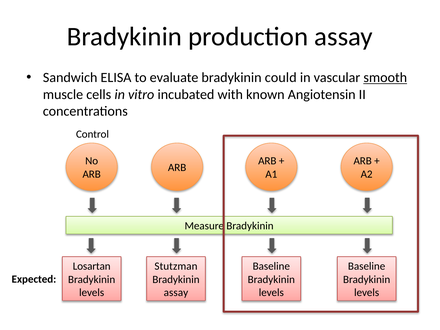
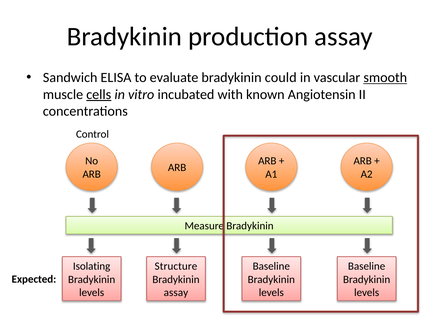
cells underline: none -> present
Losartan: Losartan -> Isolating
Stutzman: Stutzman -> Structure
